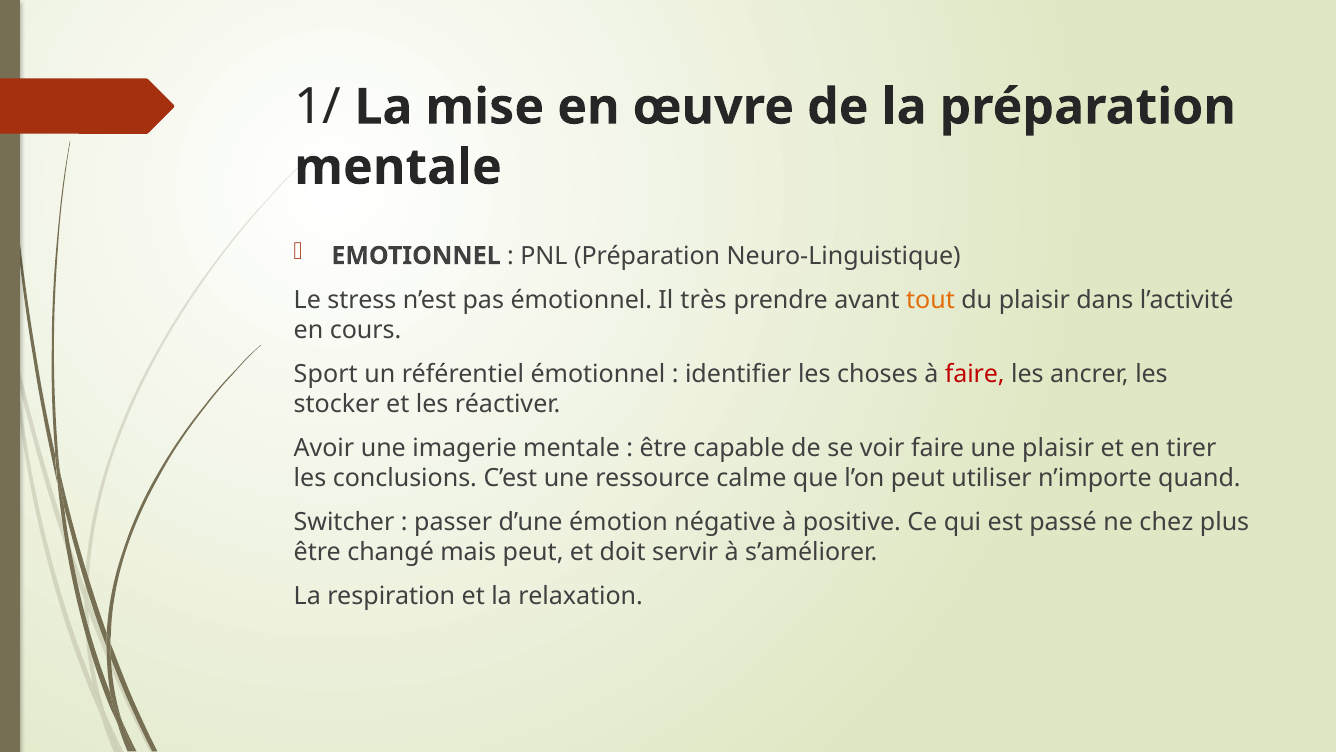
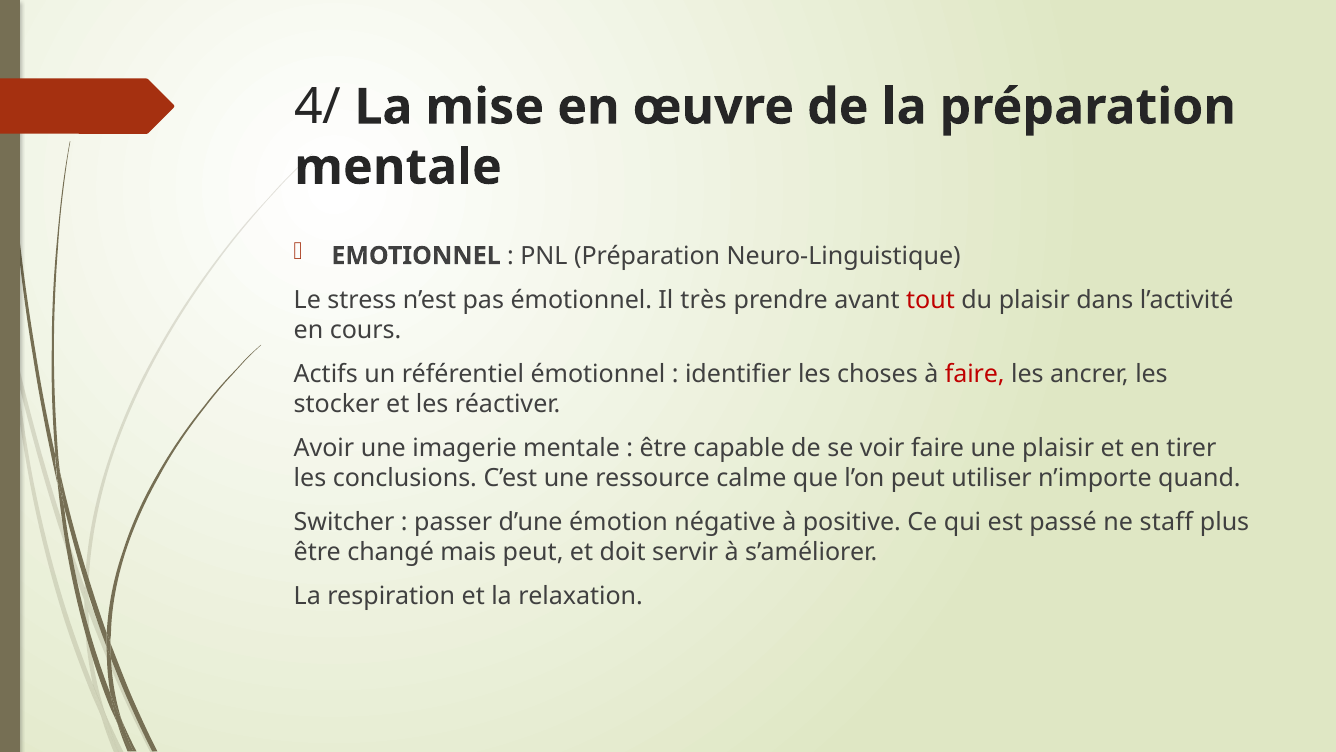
1/: 1/ -> 4/
tout colour: orange -> red
Sport: Sport -> Actifs
chez: chez -> staff
